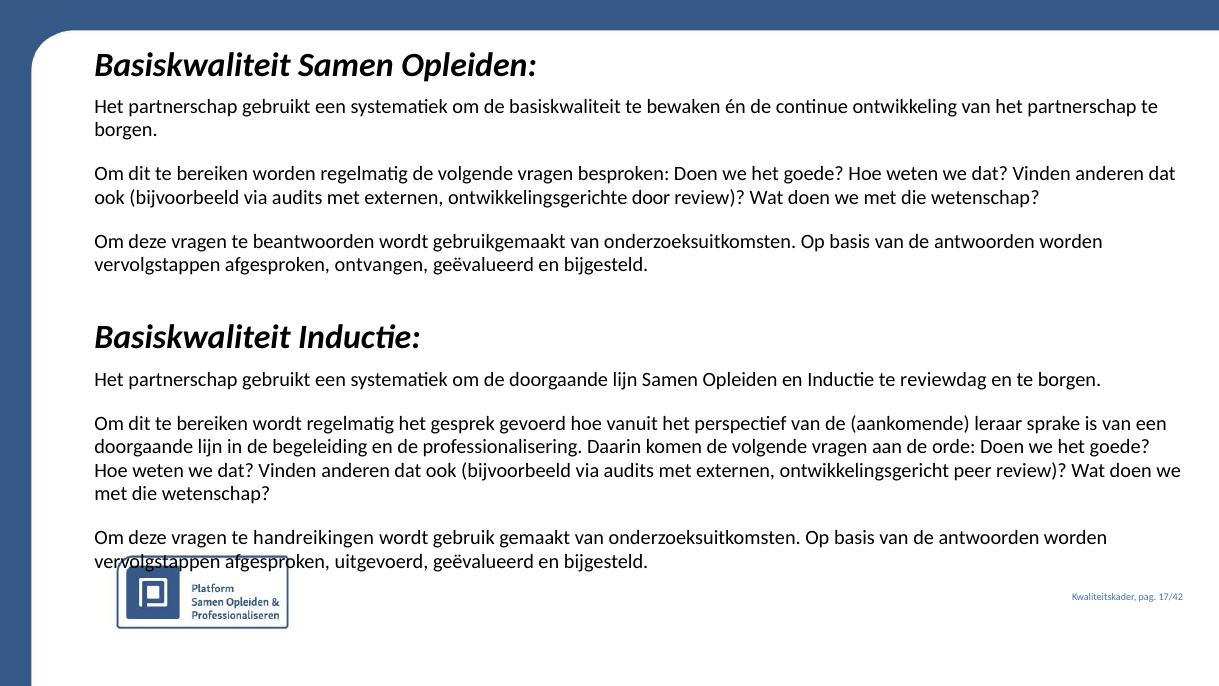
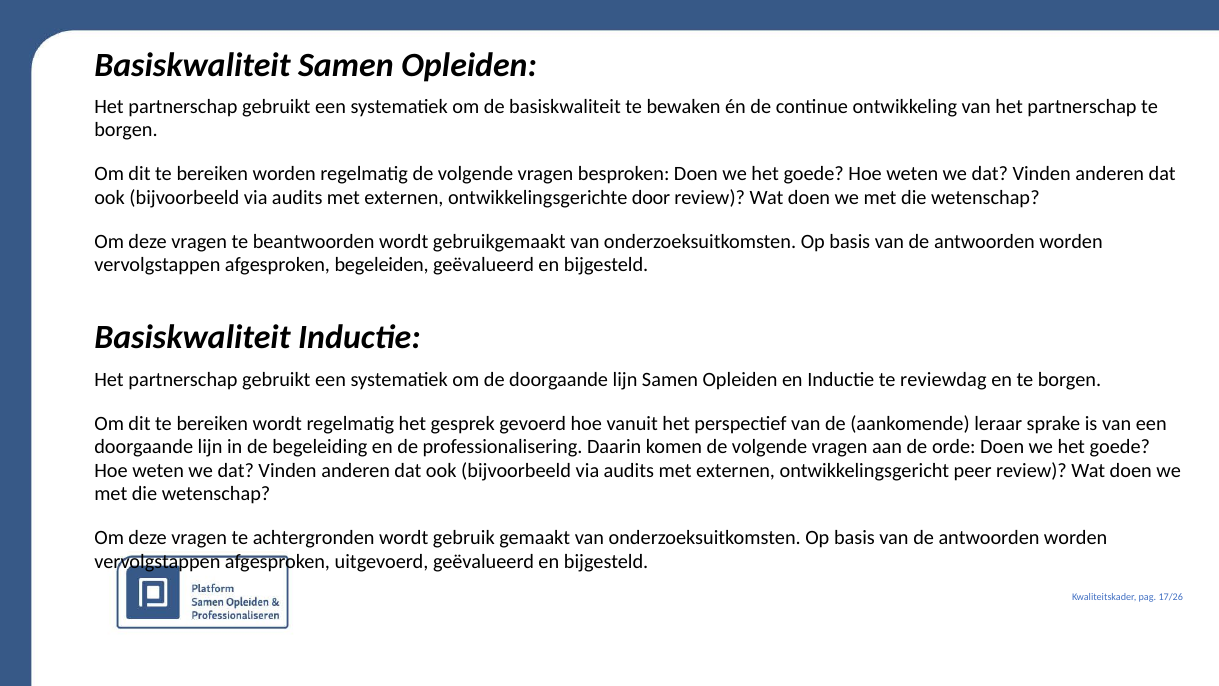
ontvangen: ontvangen -> begeleiden
handreikingen: handreikingen -> achtergronden
17/42: 17/42 -> 17/26
